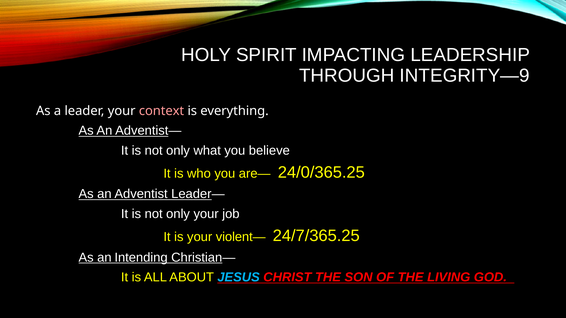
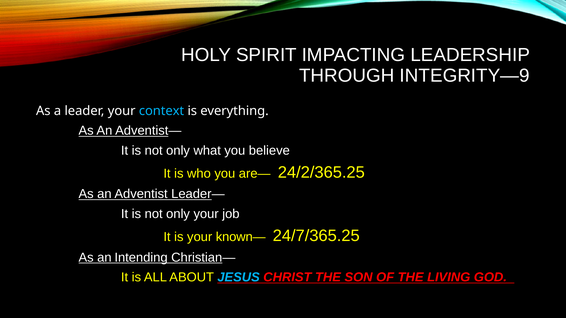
context colour: pink -> light blue
24/0/365.25: 24/0/365.25 -> 24/2/365.25
violent—: violent— -> known—
